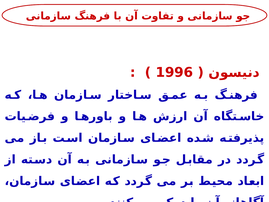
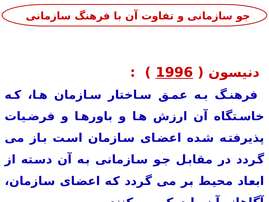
1996 underline: none -> present
